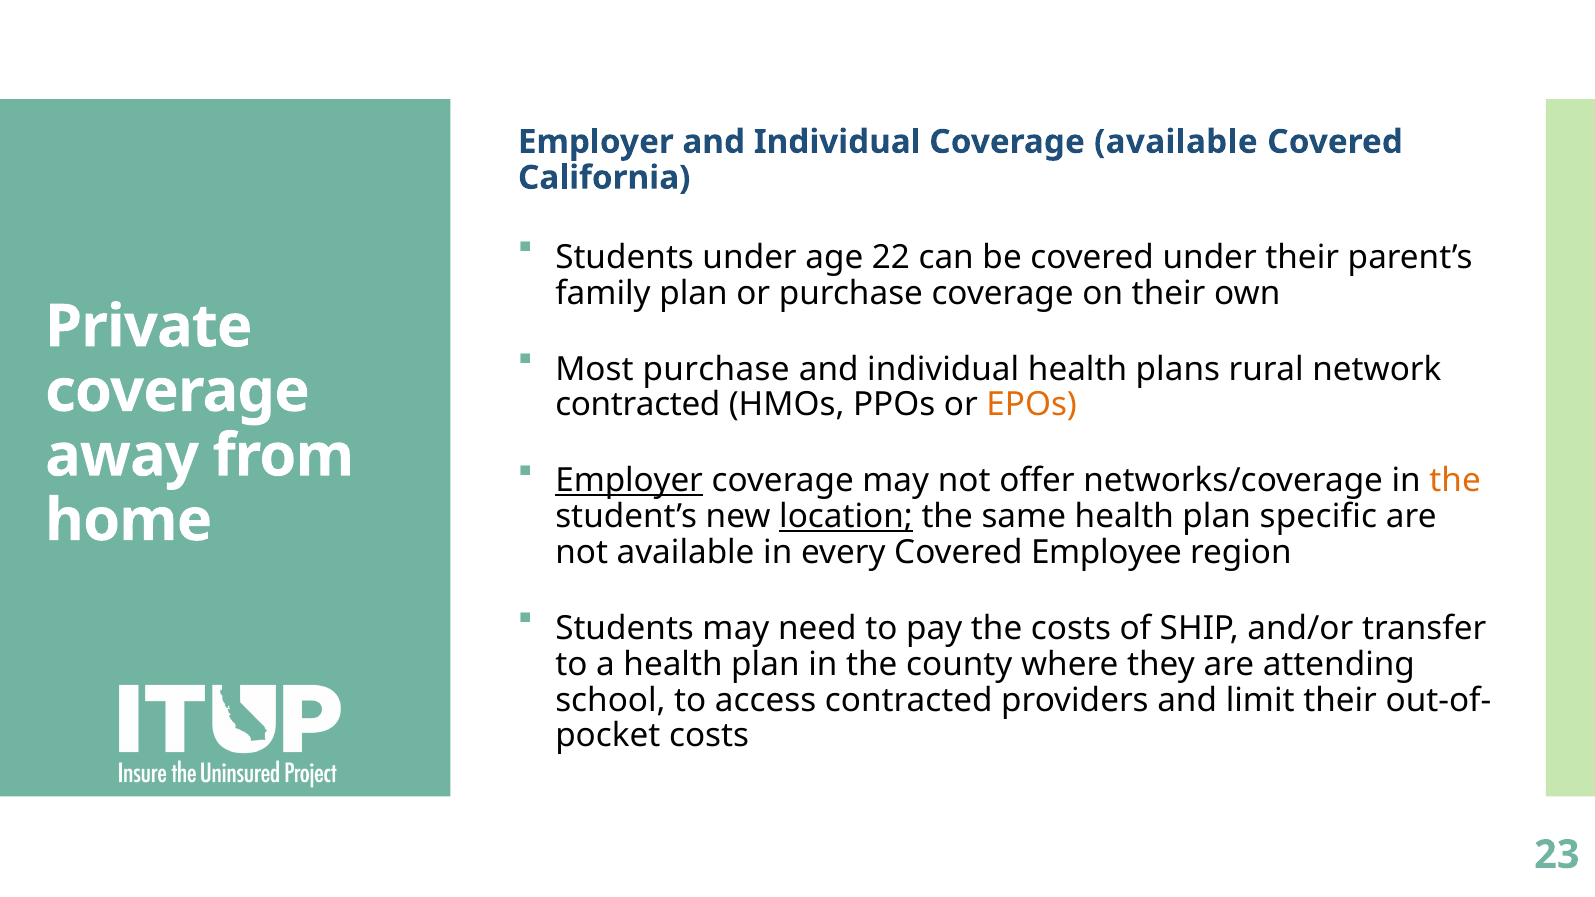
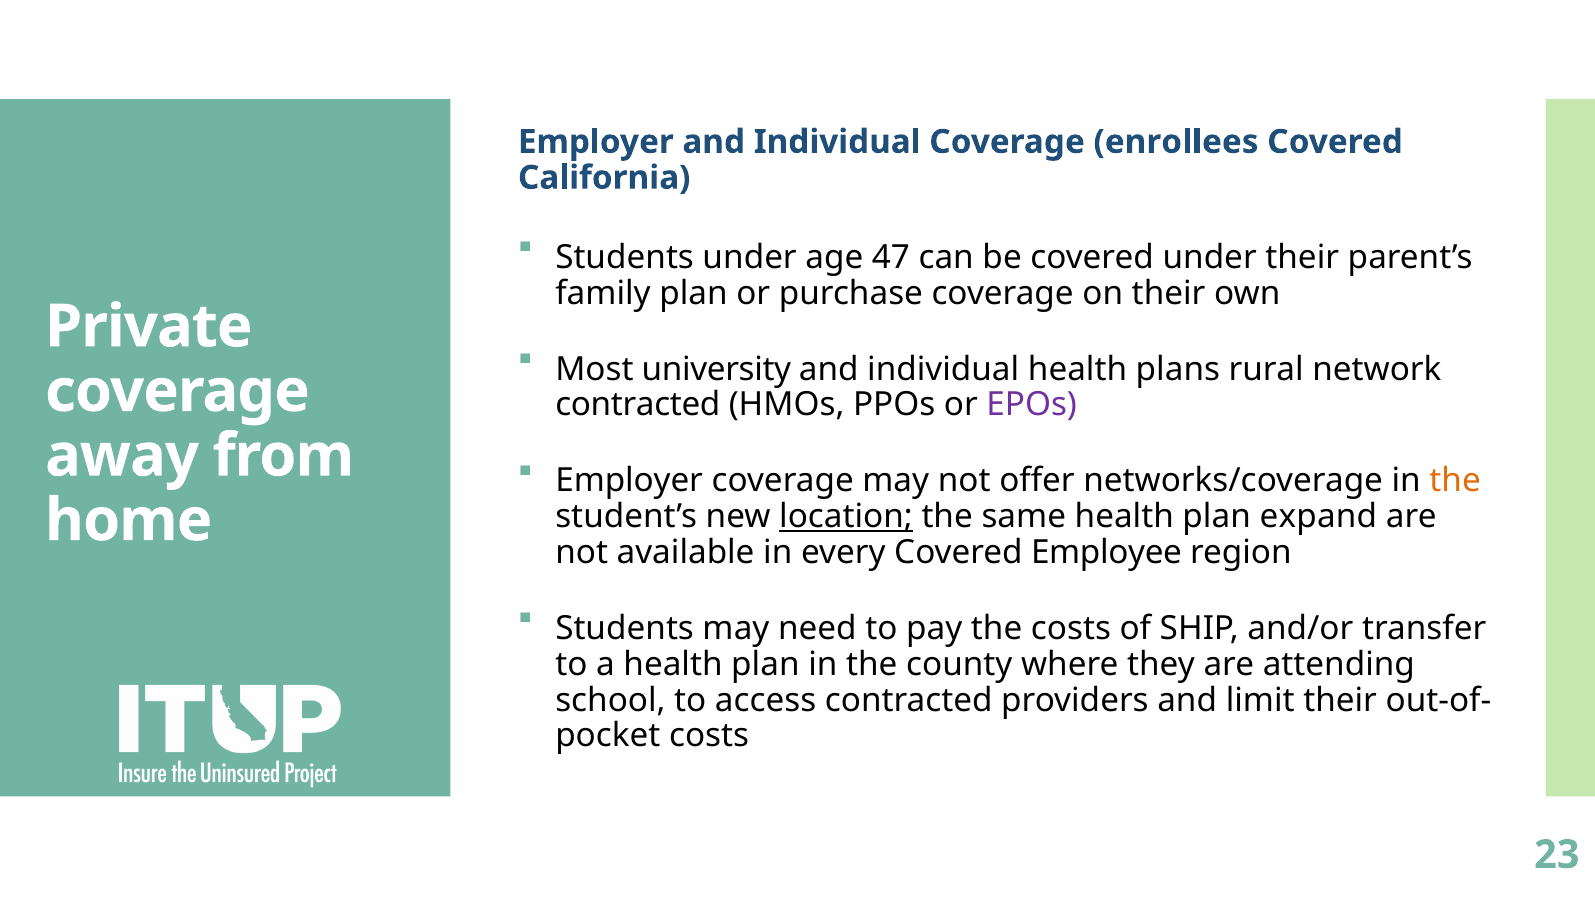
Coverage available: available -> enrollees
22: 22 -> 47
Most purchase: purchase -> university
EPOs colour: orange -> purple
Employer at (629, 481) underline: present -> none
specific: specific -> expand
